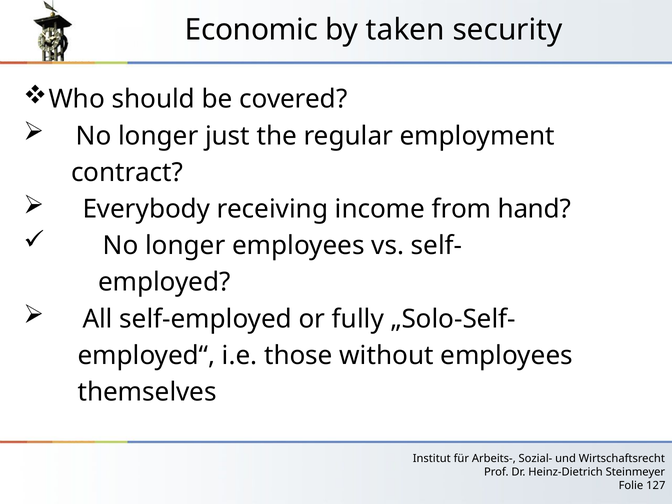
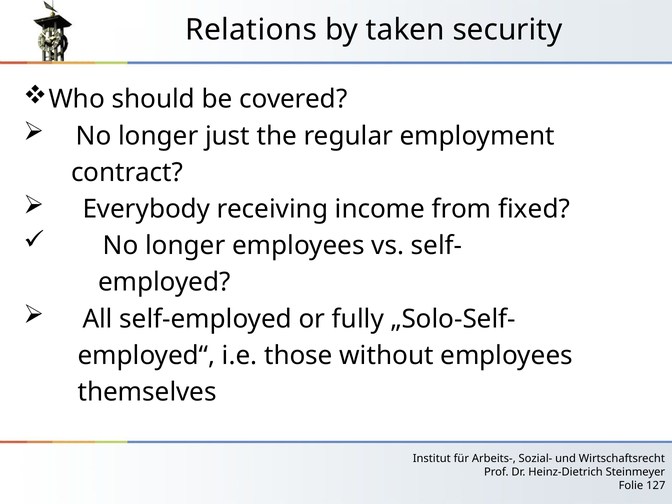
Economic: Economic -> Relations
hand: hand -> fixed
